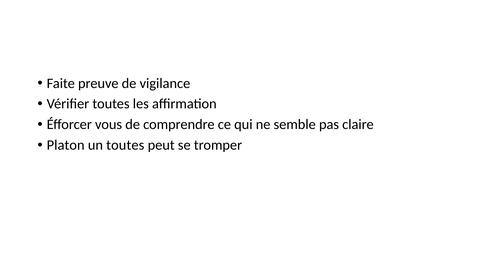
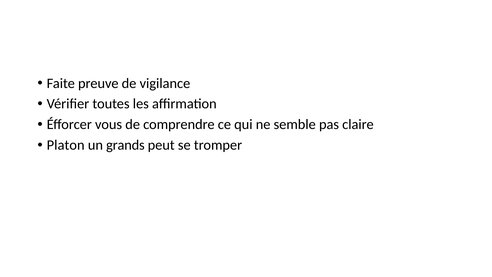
un toutes: toutes -> grands
